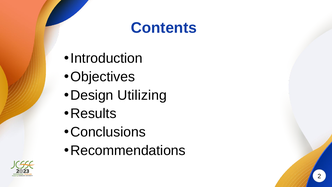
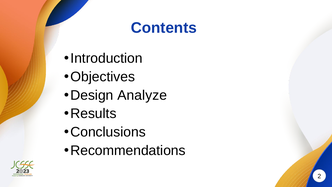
Utilizing: Utilizing -> Analyze
